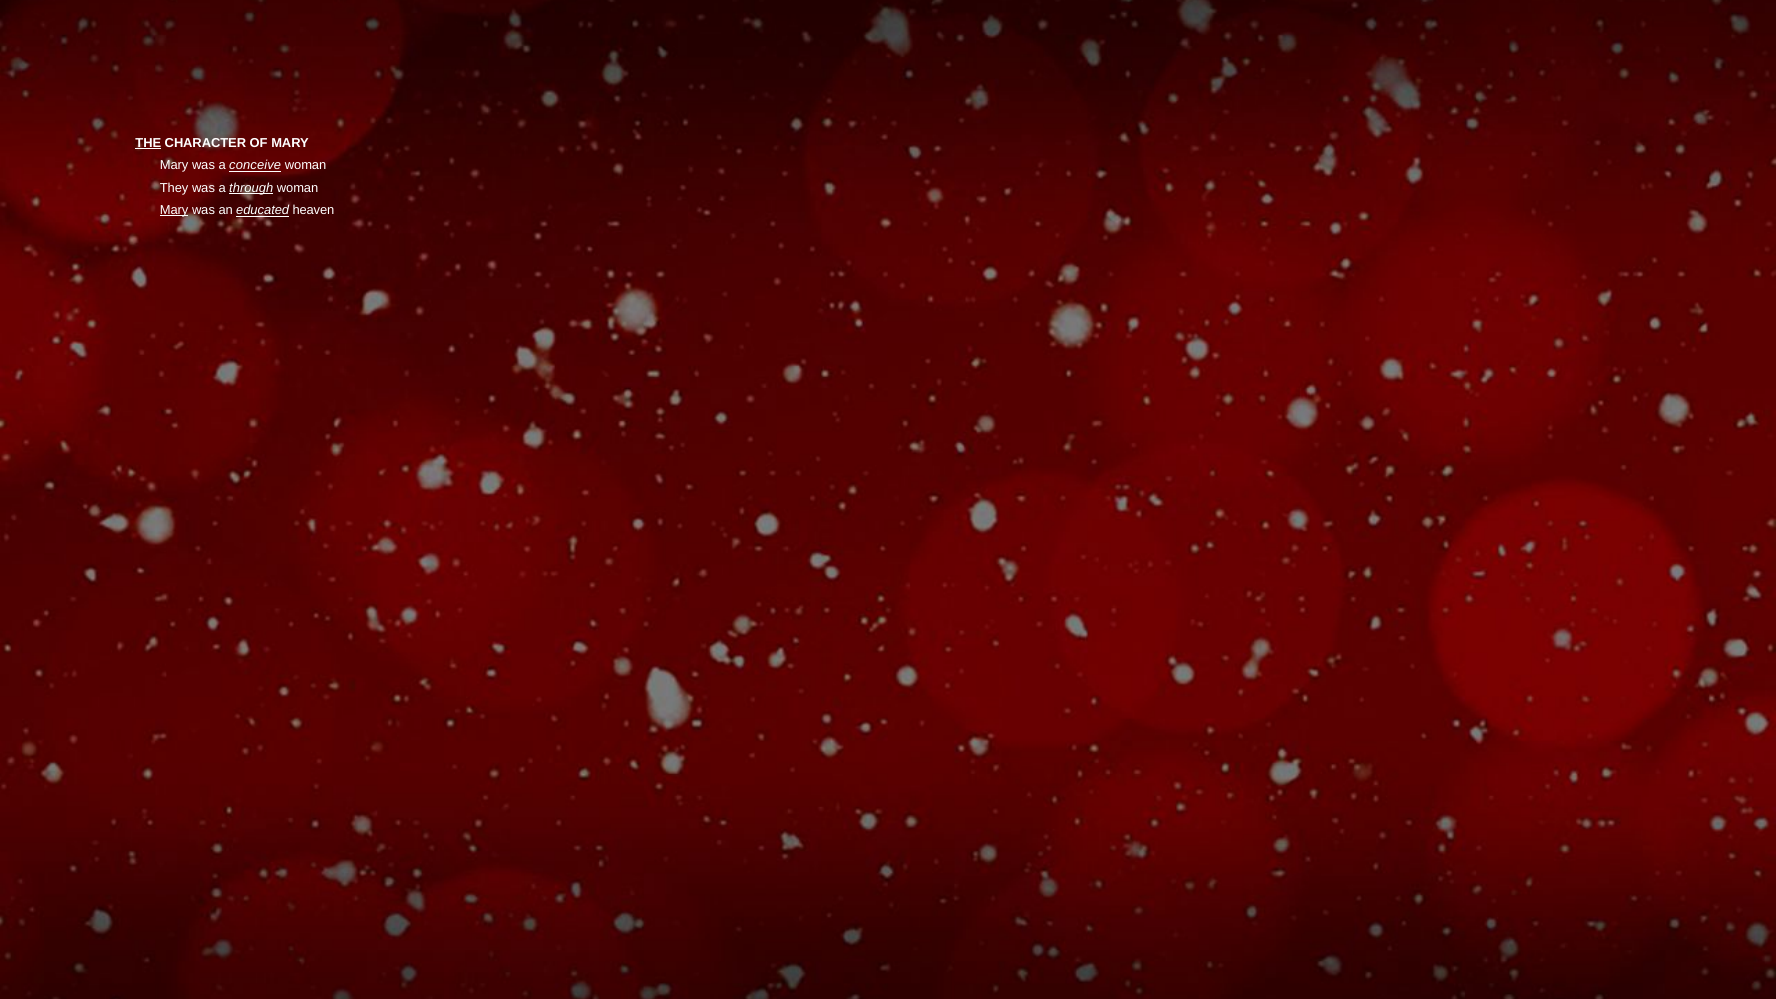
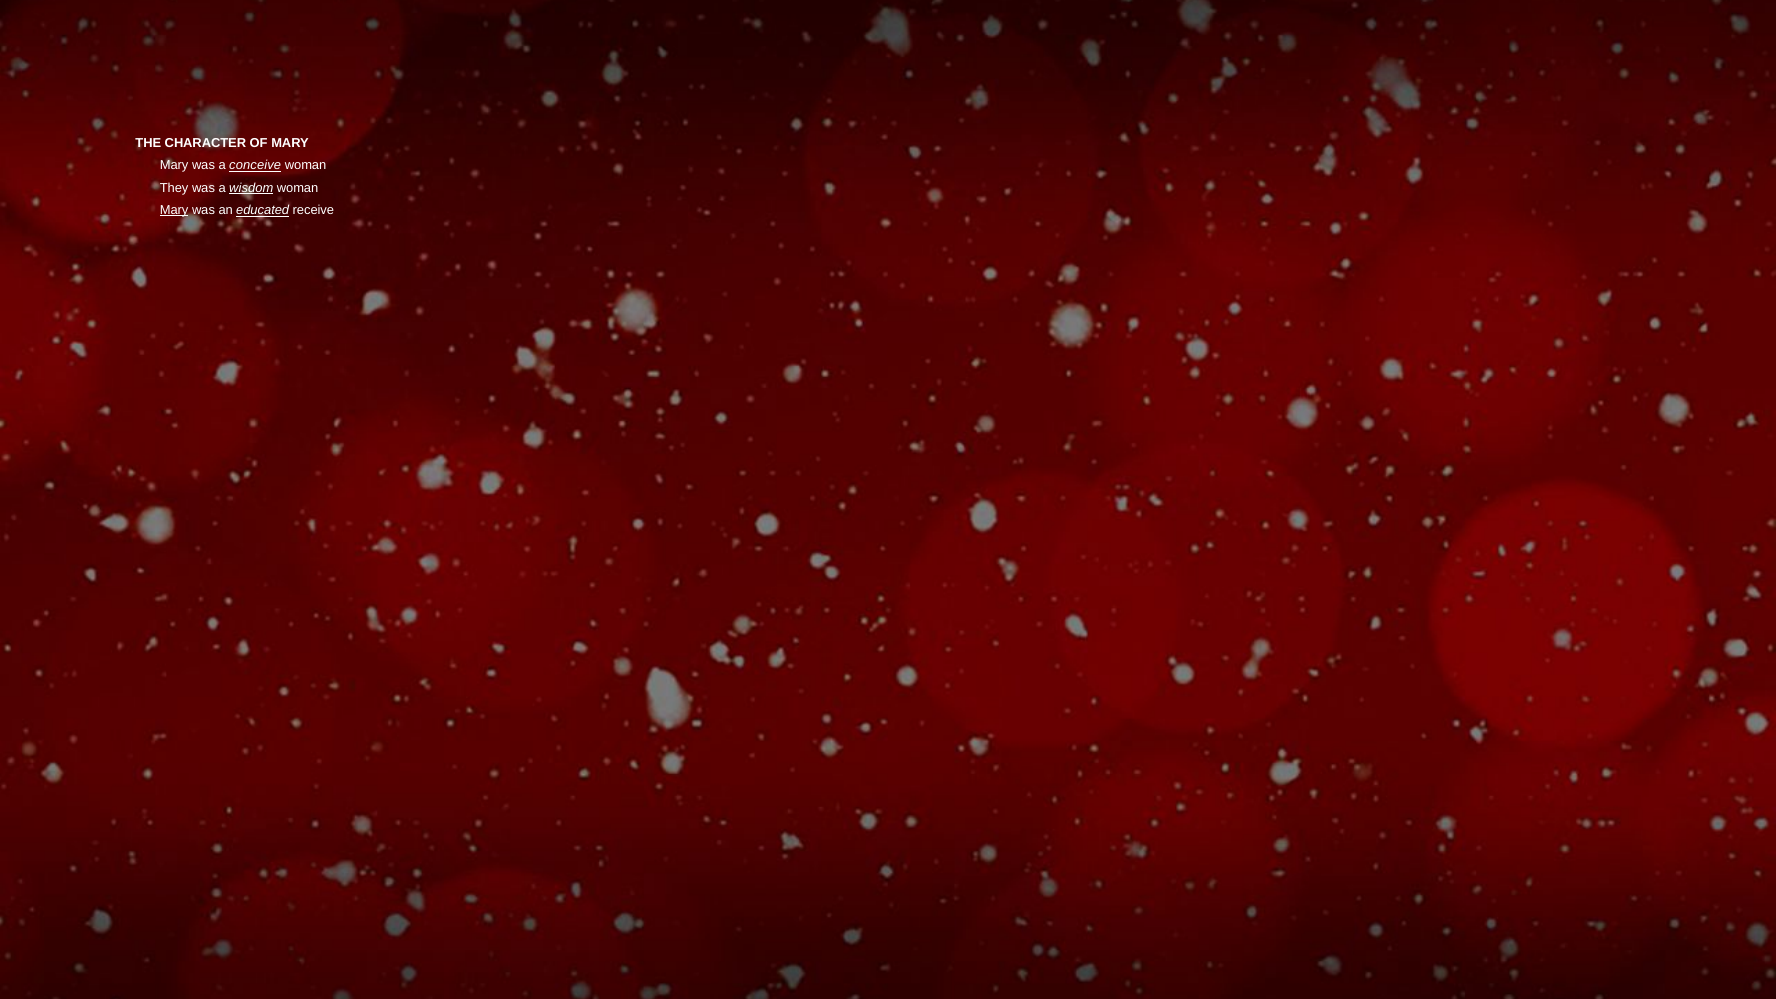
THE underline: present -> none
through: through -> wisdom
heaven: heaven -> receive
